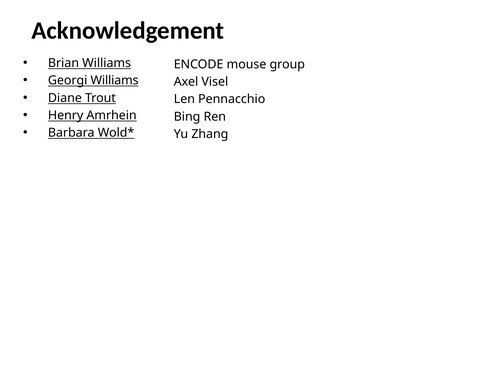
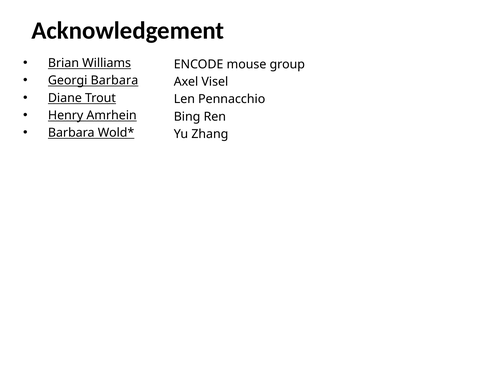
Georgi Williams: Williams -> Barbara
